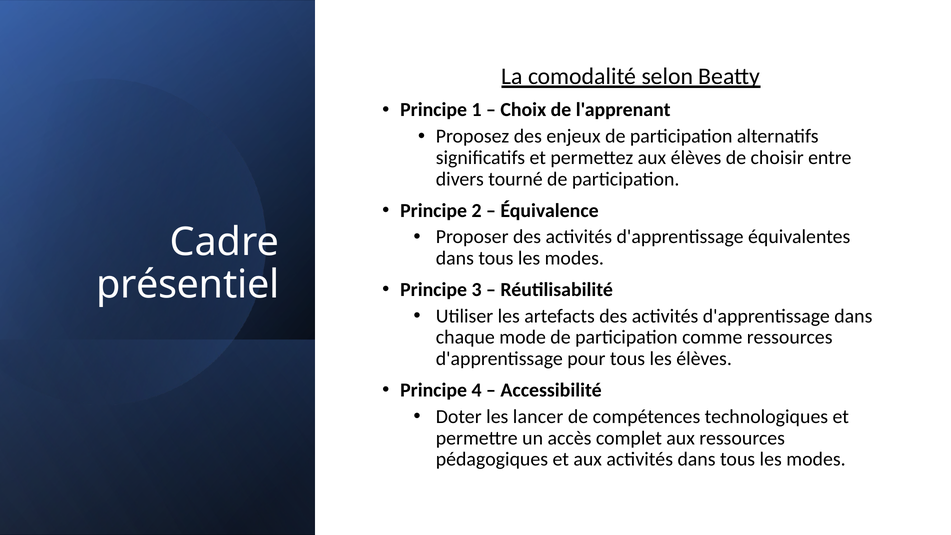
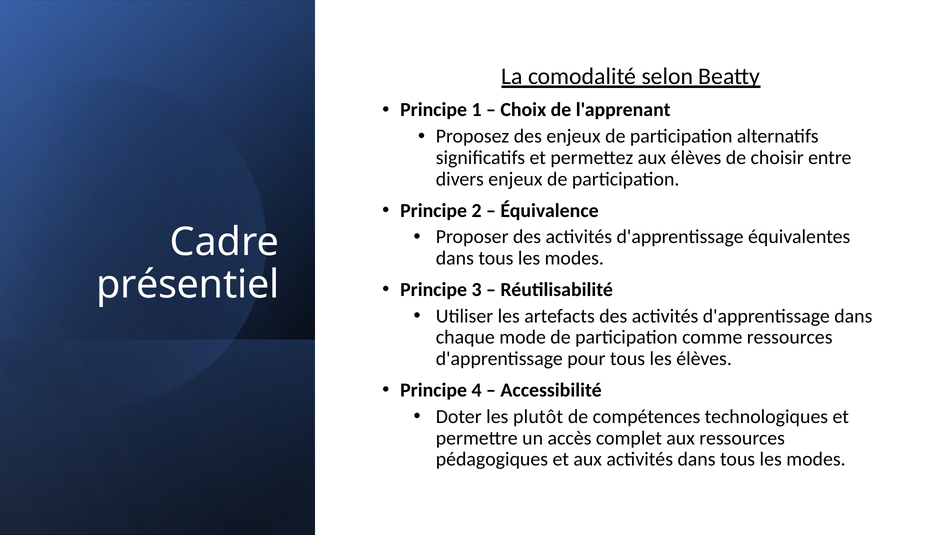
divers tourné: tourné -> enjeux
lancer: lancer -> plutôt
